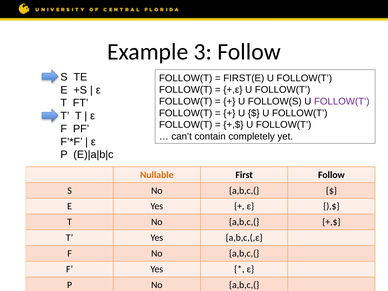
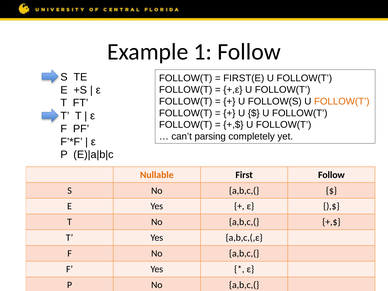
3: 3 -> 1
FOLLOW(T at (342, 101) colour: purple -> orange
contain: contain -> parsing
